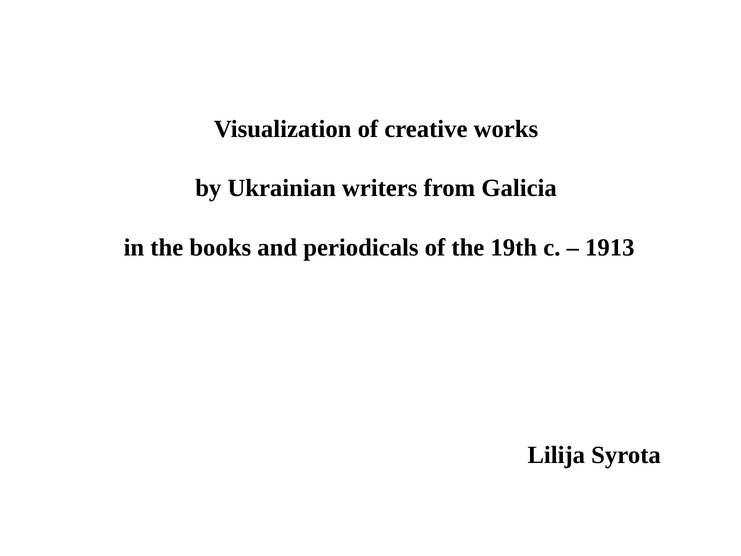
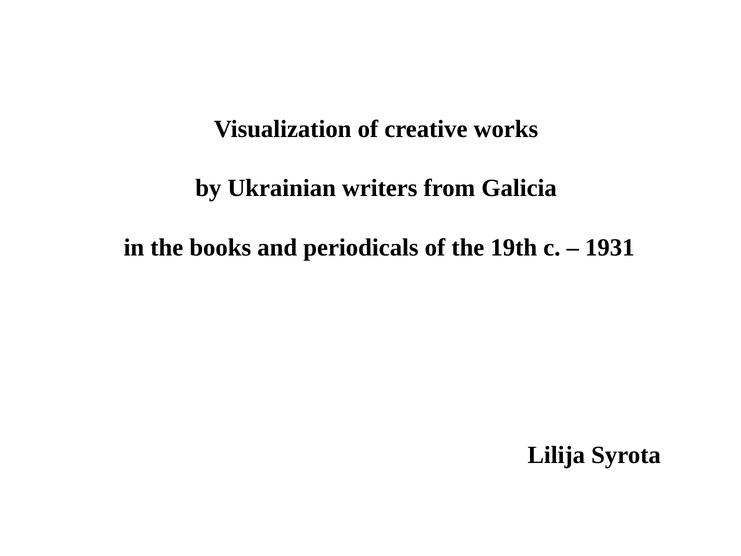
1913: 1913 -> 1931
